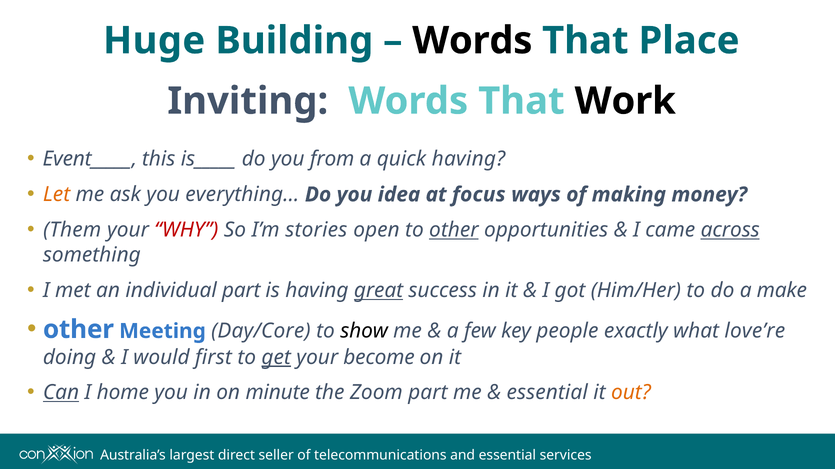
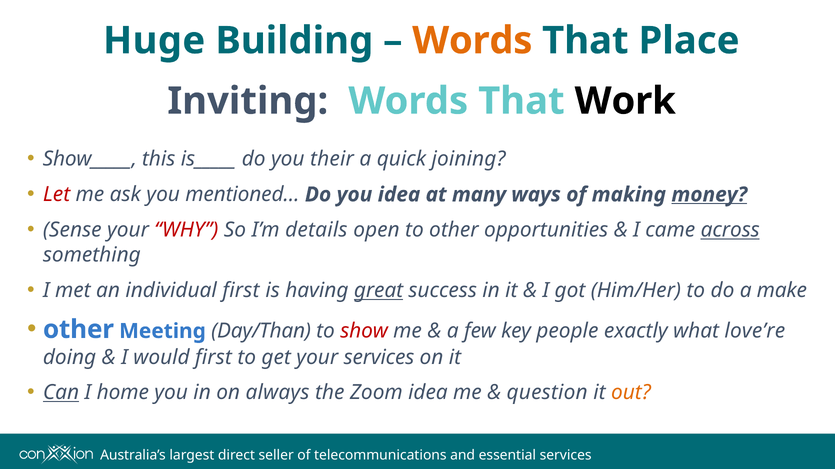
Words at (472, 41) colour: black -> orange
Event_____: Event_____ -> Show_____
from: from -> their
quick having: having -> joining
Let colour: orange -> red
everything…: everything… -> mentioned…
focus: focus -> many
money underline: none -> present
Them: Them -> Sense
stories: stories -> details
other at (454, 230) underline: present -> none
individual part: part -> first
Day/Core: Day/Core -> Day/Than
show colour: black -> red
get underline: present -> none
your become: become -> services
minute: minute -> always
Zoom part: part -> idea
essential at (547, 393): essential -> question
